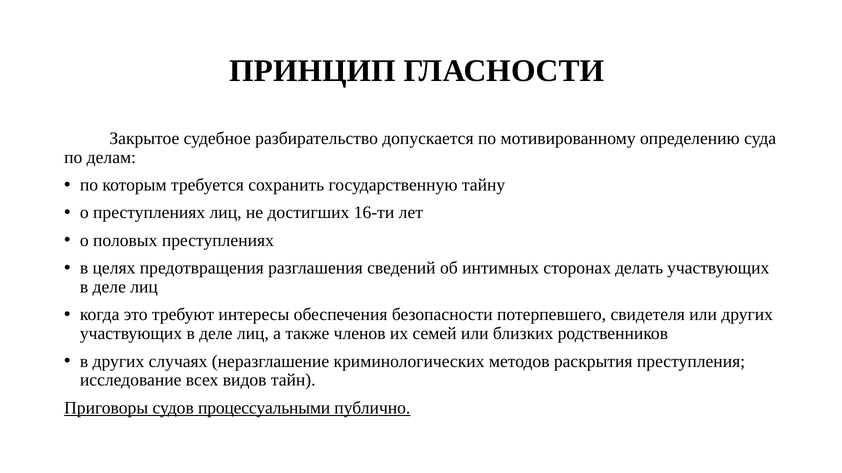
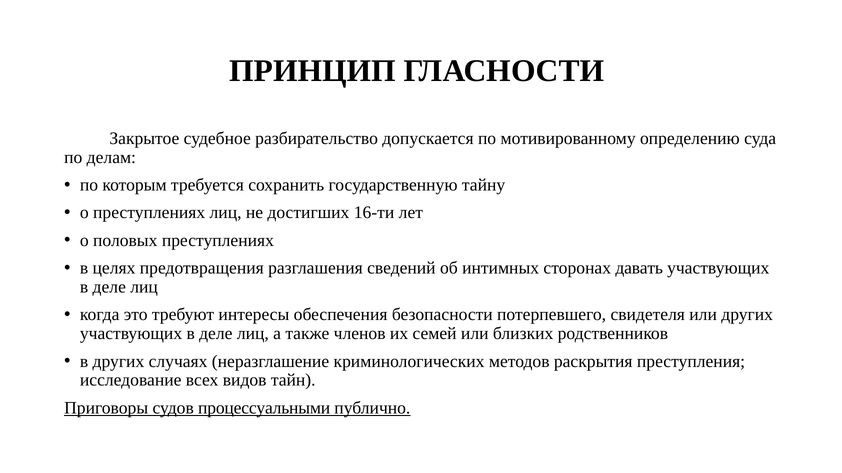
делать: делать -> давать
